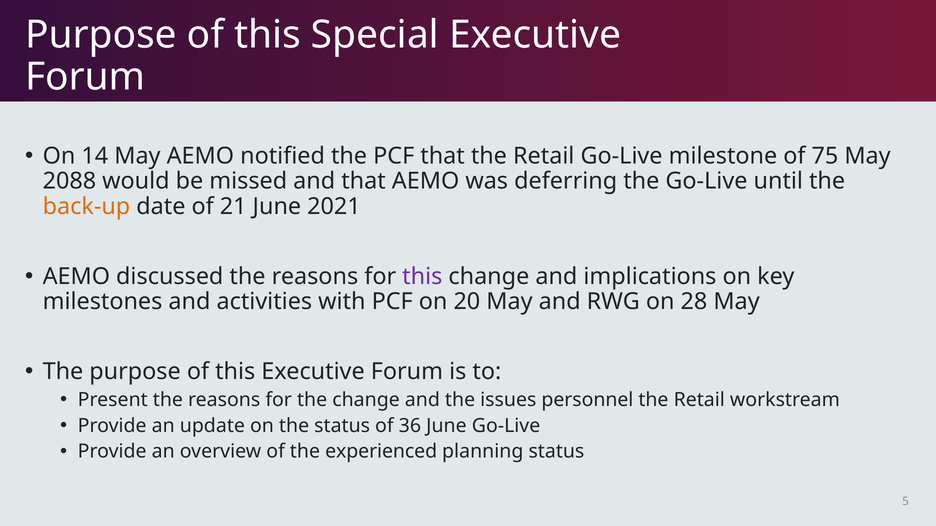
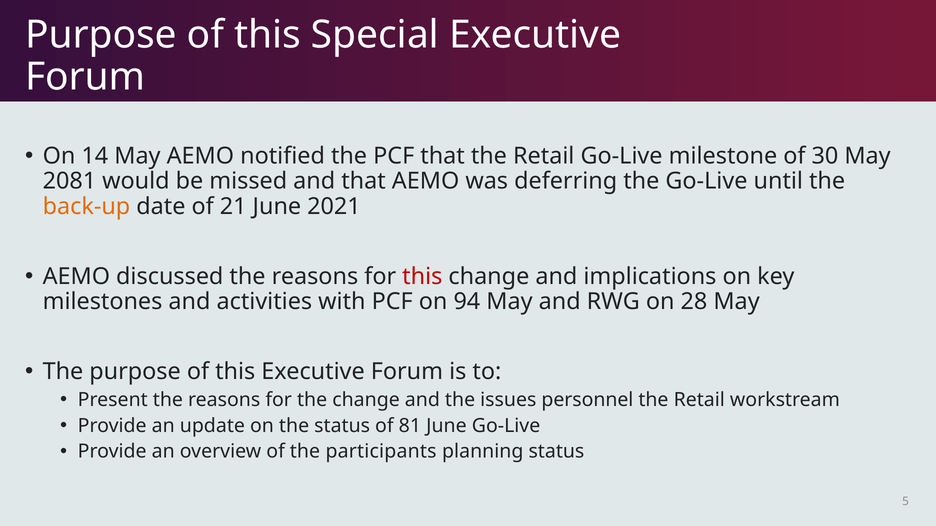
75: 75 -> 30
2088: 2088 -> 2081
this at (422, 277) colour: purple -> red
20: 20 -> 94
36: 36 -> 81
experienced: experienced -> participants
